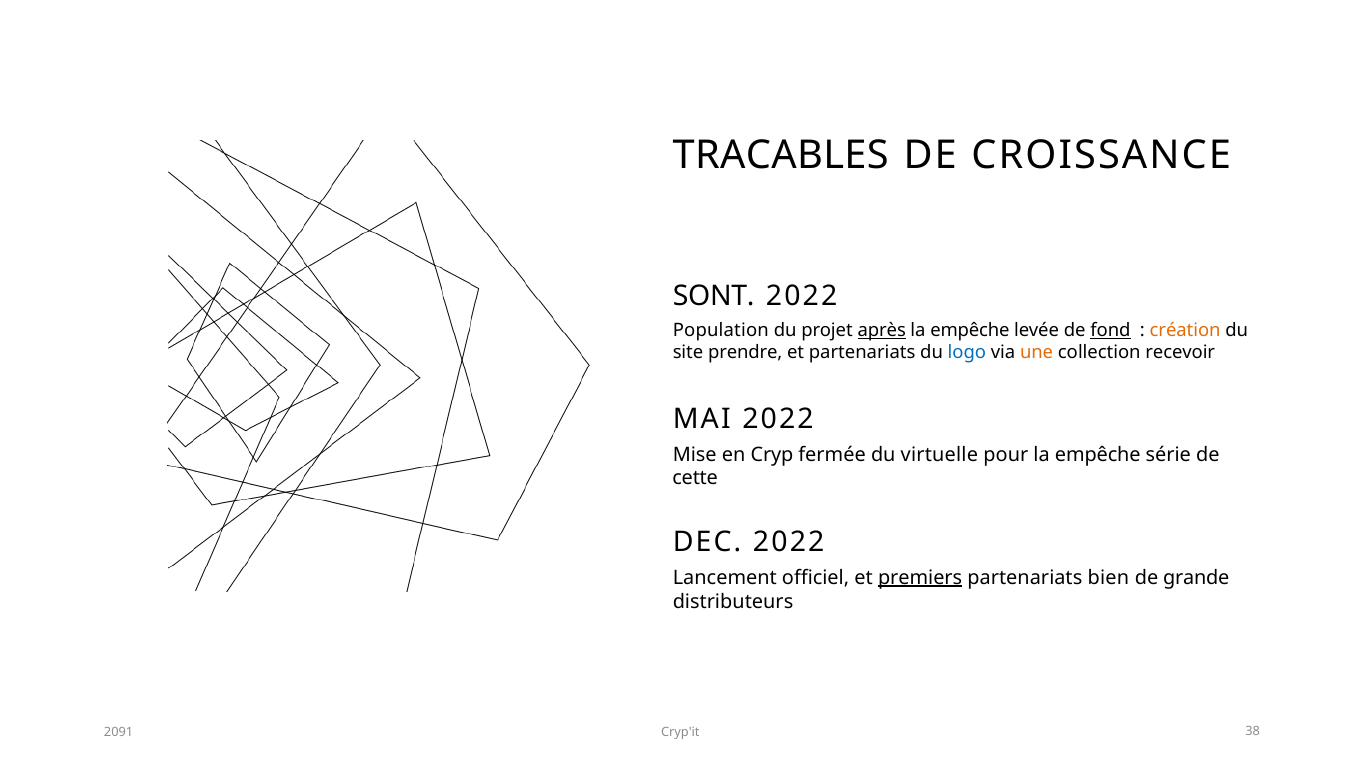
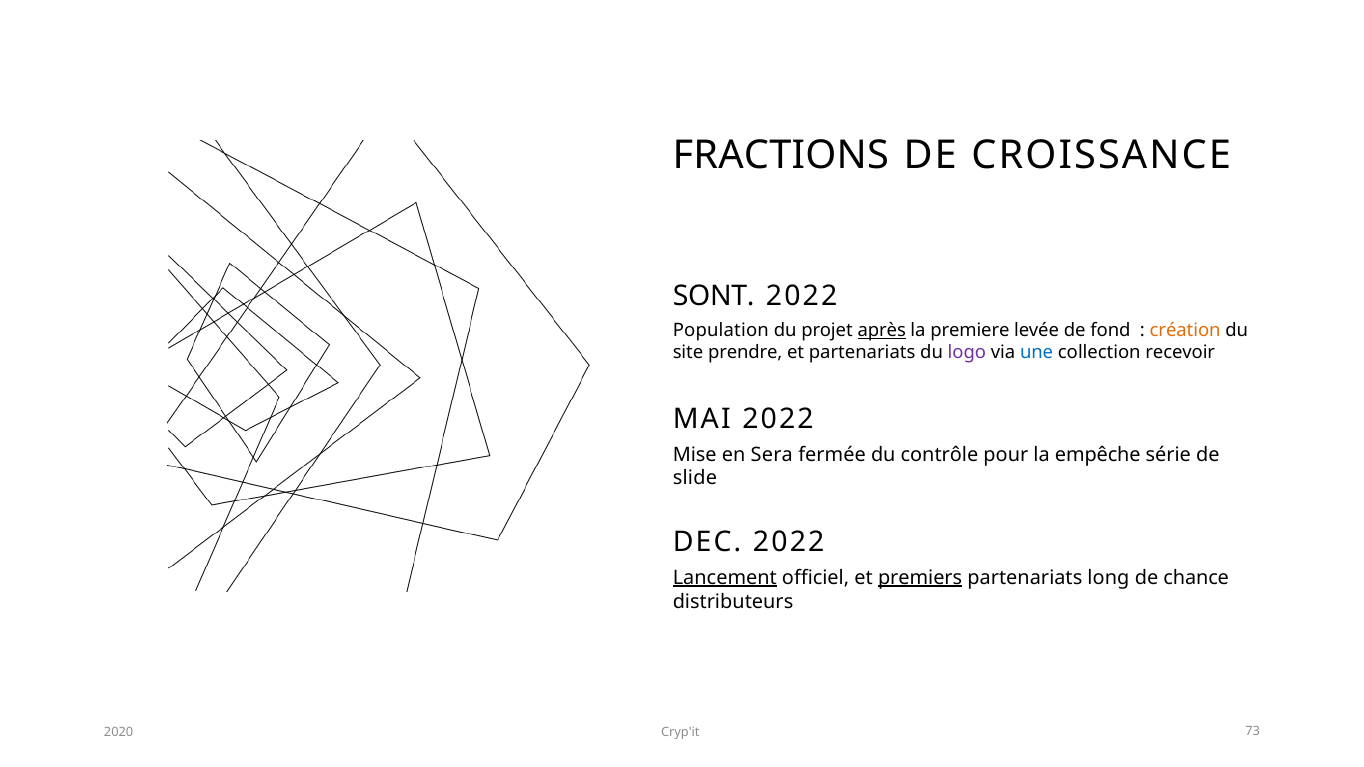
TRACABLES: TRACABLES -> FRACTIONS
empêche at (970, 331): empêche -> premiere
fond underline: present -> none
logo colour: blue -> purple
une colour: orange -> blue
Cryp: Cryp -> Sera
virtuelle: virtuelle -> contrôle
cette: cette -> slide
Lancement underline: none -> present
bien: bien -> long
grande: grande -> chance
2091: 2091 -> 2020
38: 38 -> 73
